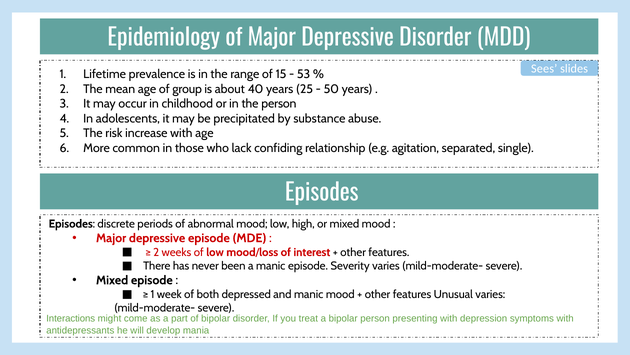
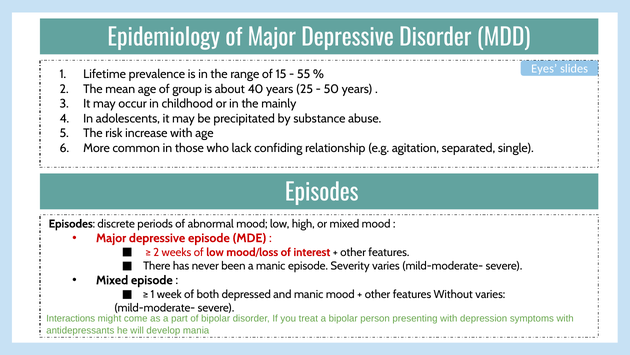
Sees: Sees -> Eyes
53: 53 -> 55
the person: person -> mainly
Unusual: Unusual -> Without
